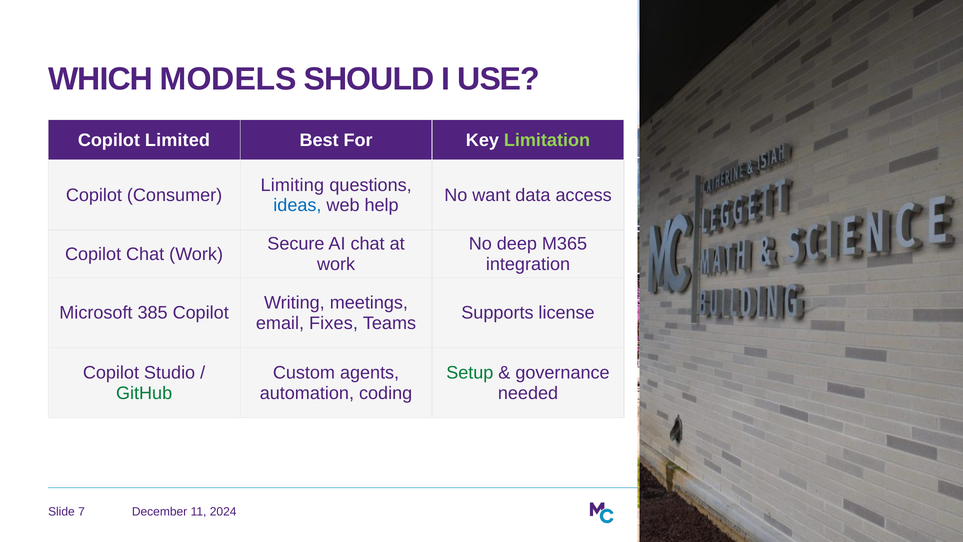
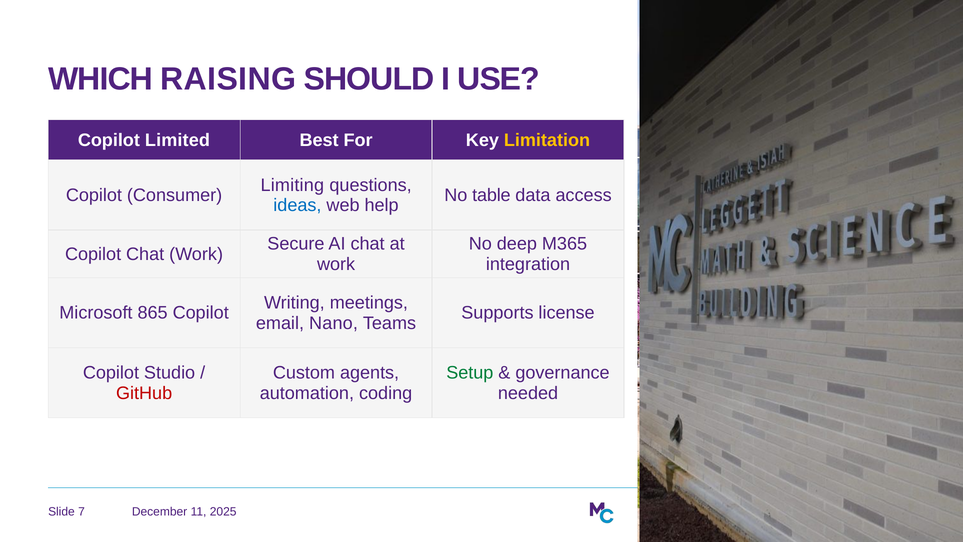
MODELS: MODELS -> RAISING
Limitation colour: light green -> yellow
want: want -> table
385: 385 -> 865
Fixes: Fixes -> Nano
GitHub colour: green -> red
2024: 2024 -> 2025
